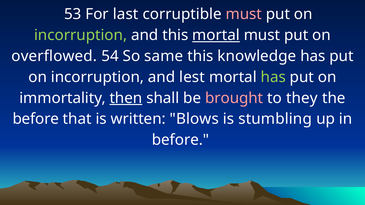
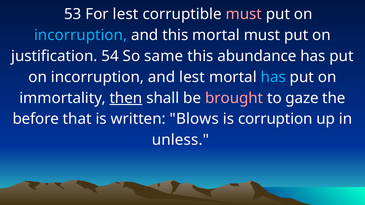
For last: last -> lest
incorruption at (81, 35) colour: light green -> light blue
mortal at (216, 35) underline: present -> none
overflowed: overflowed -> justification
knowledge: knowledge -> abundance
has at (273, 77) colour: light green -> light blue
they: they -> gaze
stumbling: stumbling -> corruption
before at (181, 140): before -> unless
